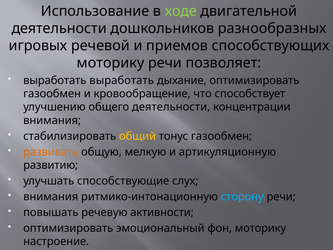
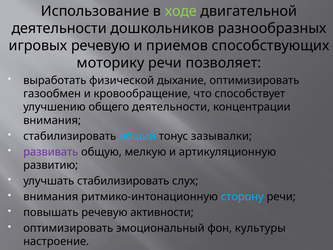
игровых речевой: речевой -> речевую
выработать выработать: выработать -> физической
общий colour: yellow -> light blue
тонус газообмен: газообмен -> зазывалки
развивать colour: orange -> purple
улучшать способствующие: способствующие -> стабилизировать
фон моторику: моторику -> культуры
